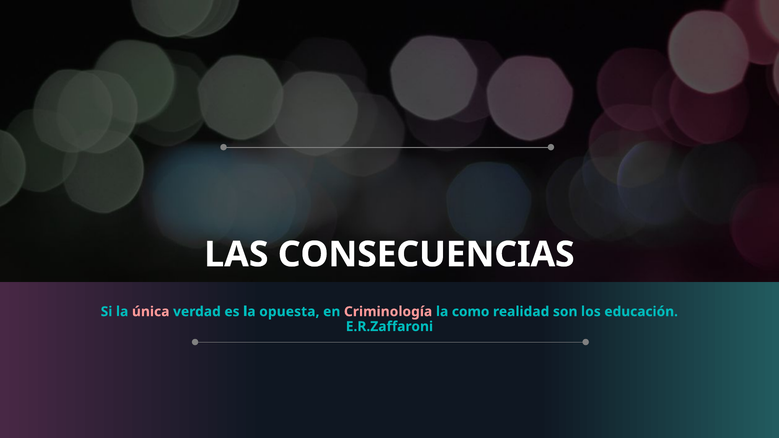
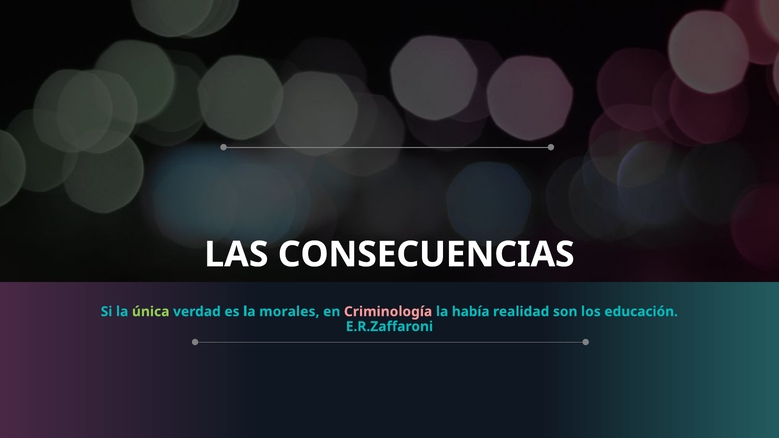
única colour: pink -> light green
opuesta: opuesta -> morales
como: como -> había
